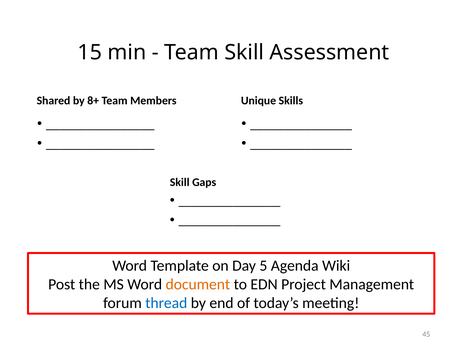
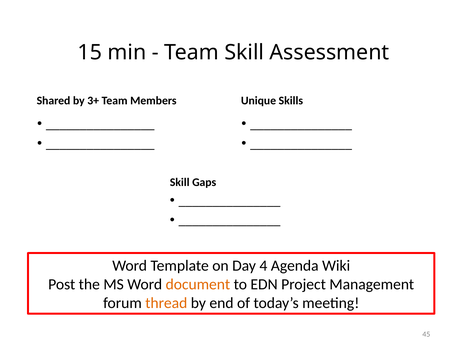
8+: 8+ -> 3+
5: 5 -> 4
thread colour: blue -> orange
